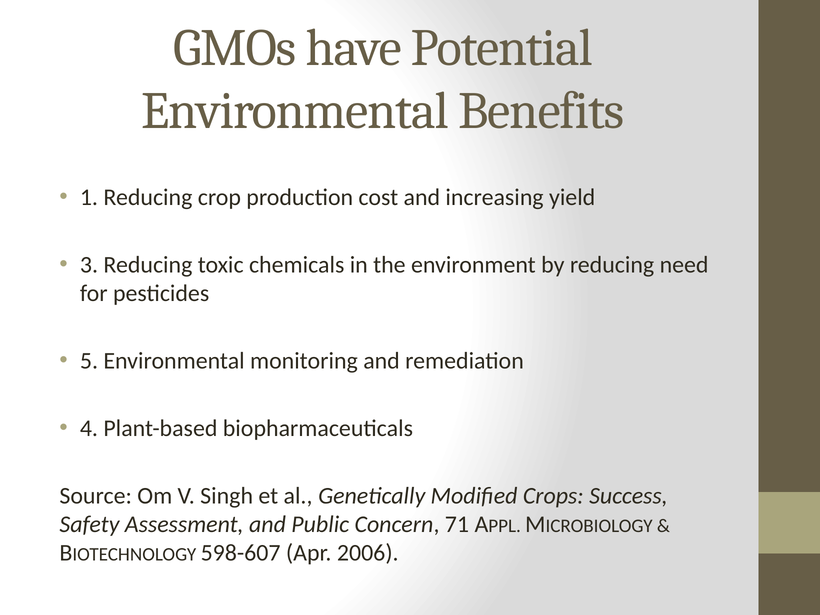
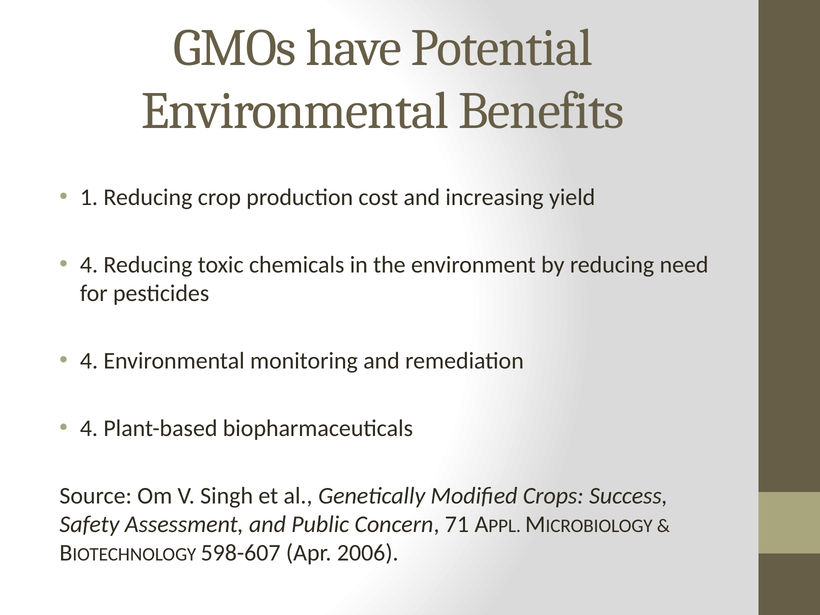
3 at (89, 265): 3 -> 4
5 at (89, 361): 5 -> 4
